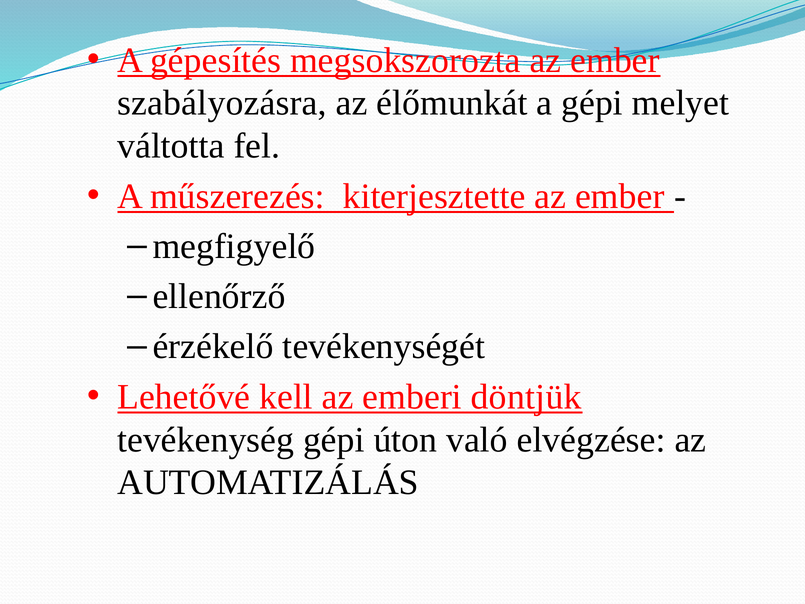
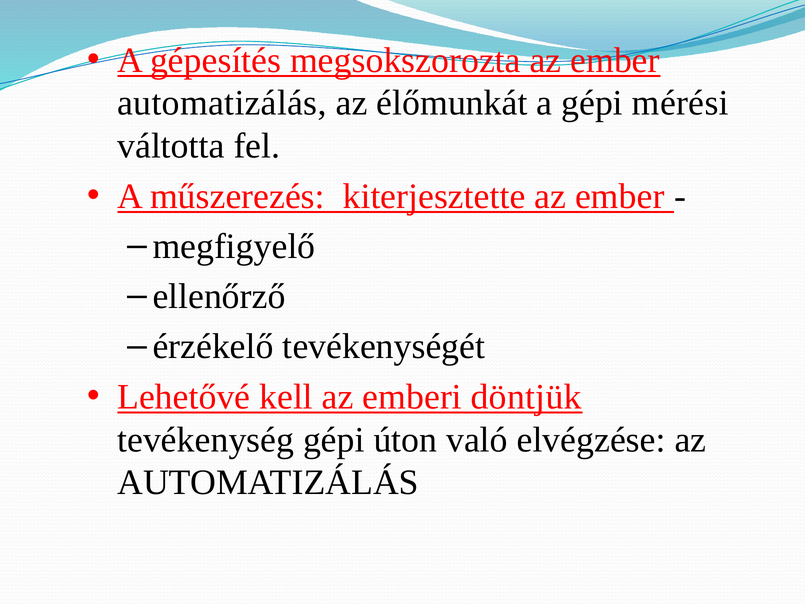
szabályozásra at (222, 103): szabályozásra -> automatizálás
melyet: melyet -> mérési
